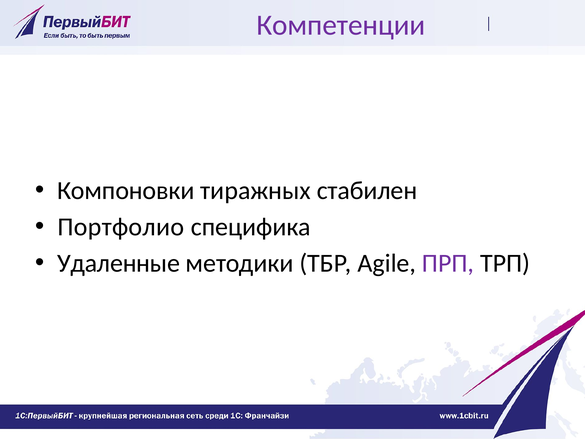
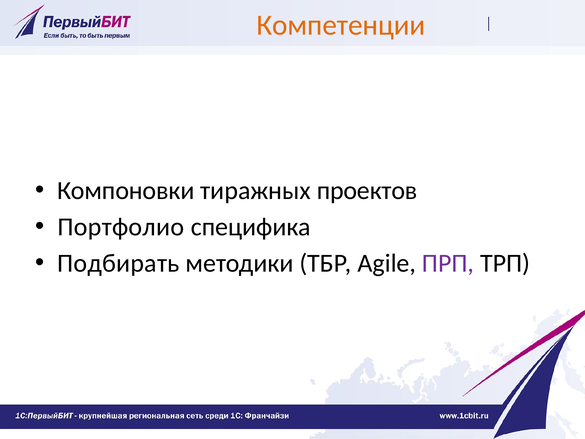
Компетенции colour: purple -> orange
стабилен: стабилен -> проектов
Удаленные: Удаленные -> Подбирать
